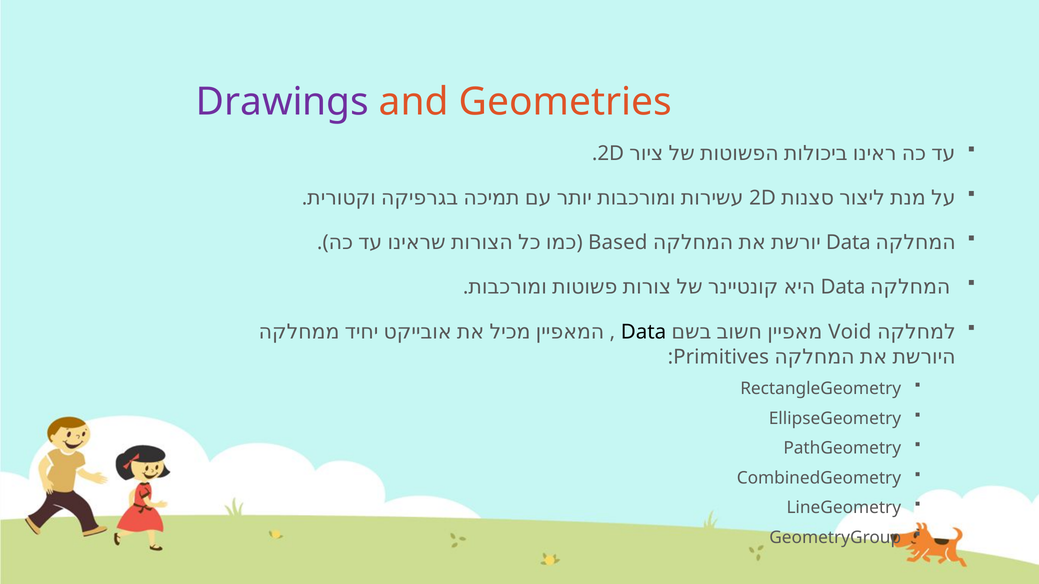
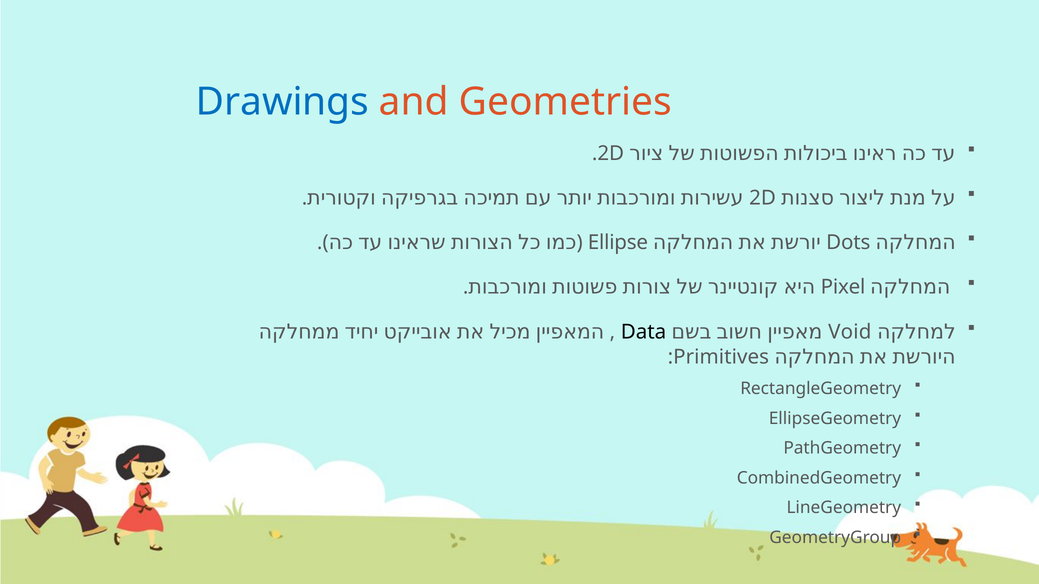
Drawings colour: purple -> blue
Based: Based -> Ellipse
Data at (848, 243): Data -> Dots
Data at (843, 287): Data -> Pixel
